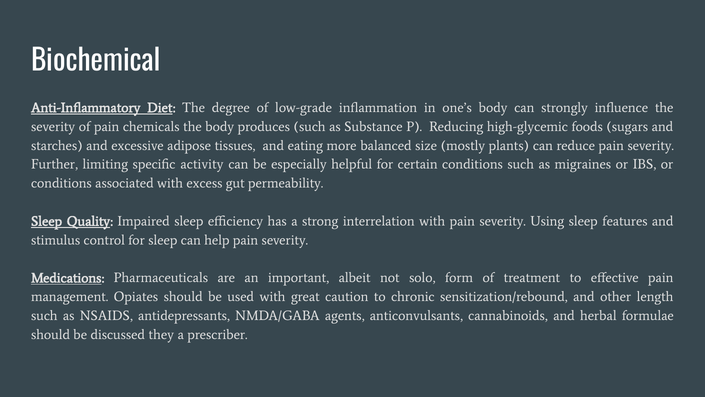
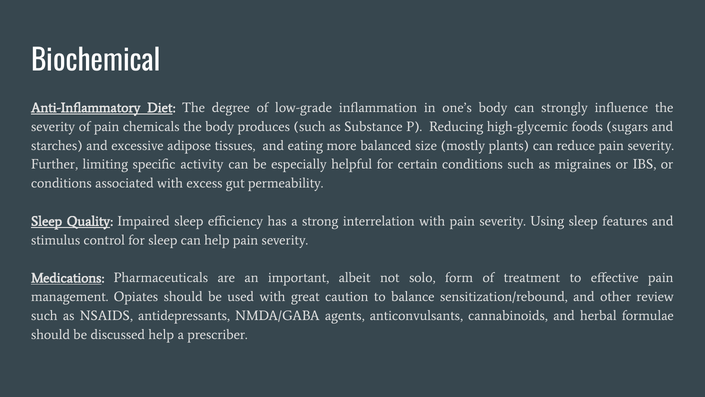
chronic: chronic -> balance
length: length -> review
discussed they: they -> help
